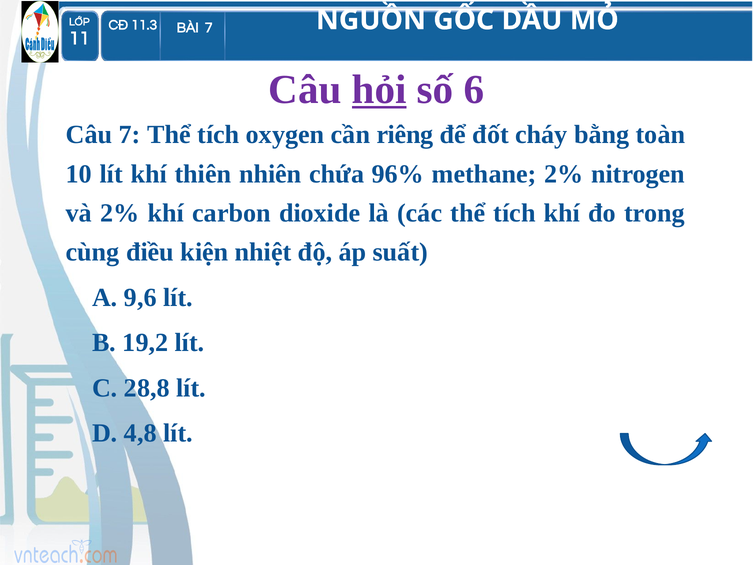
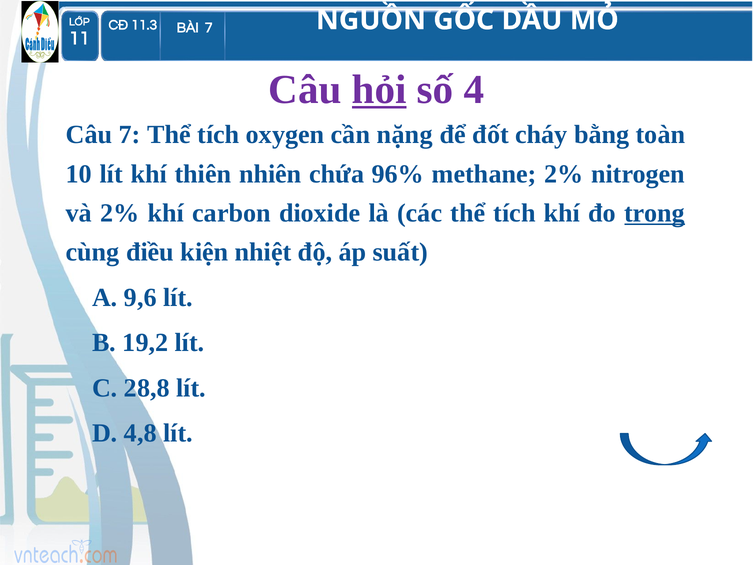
6: 6 -> 4
riêng: riêng -> nặng
trong underline: none -> present
